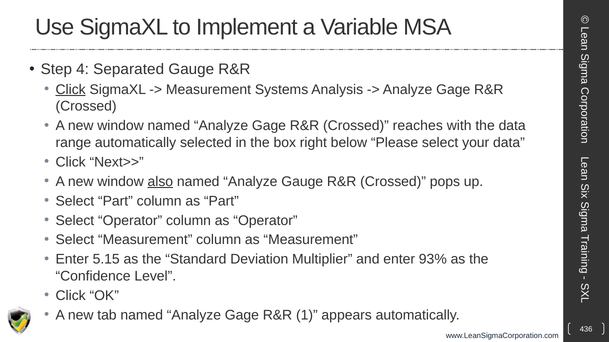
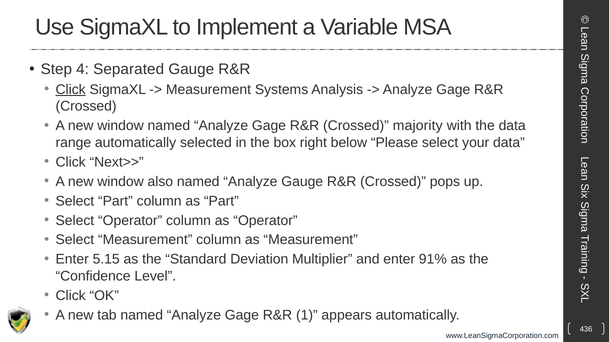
reaches: reaches -> majority
also underline: present -> none
93%: 93% -> 91%
